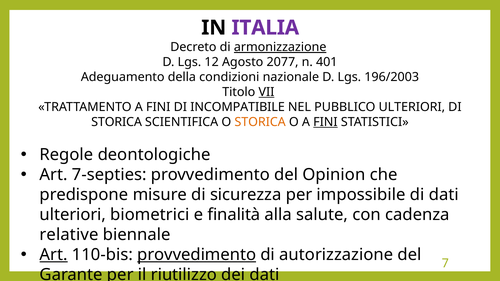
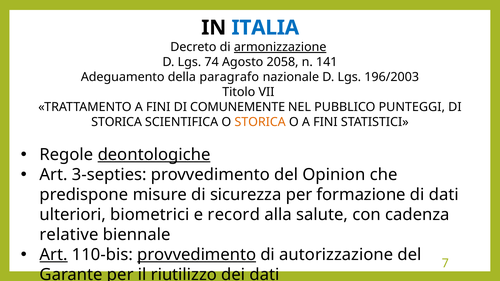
ITALIA colour: purple -> blue
12: 12 -> 74
2077: 2077 -> 2058
401: 401 -> 141
condizioni: condizioni -> paragrafo
VII underline: present -> none
INCOMPATIBILE: INCOMPATIBILE -> COMUNEMENTE
PUBBLICO ULTERIORI: ULTERIORI -> PUNTEGGI
FINI at (325, 122) underline: present -> none
deontologiche underline: none -> present
7-septies: 7-septies -> 3-septies
impossibile: impossibile -> formazione
finalità: finalità -> record
